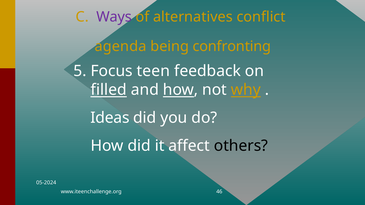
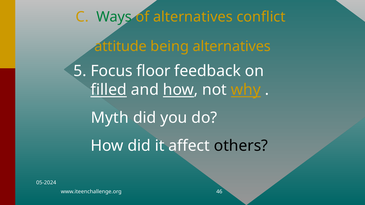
Ways colour: purple -> green
agenda: agenda -> attitude
being confronting: confronting -> alternatives
teen: teen -> floor
Ideas: Ideas -> Myth
